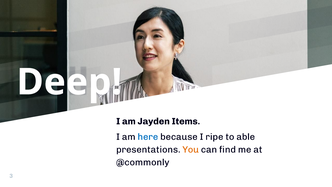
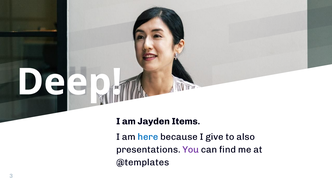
ripe: ripe -> give
able: able -> also
You colour: orange -> purple
@commonly: @commonly -> @templates
